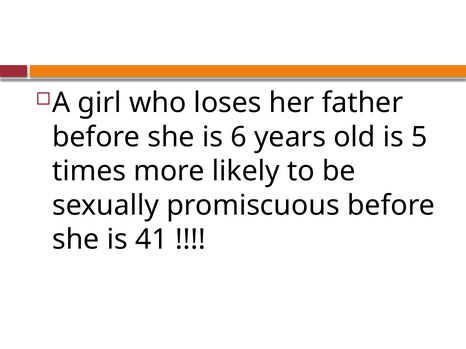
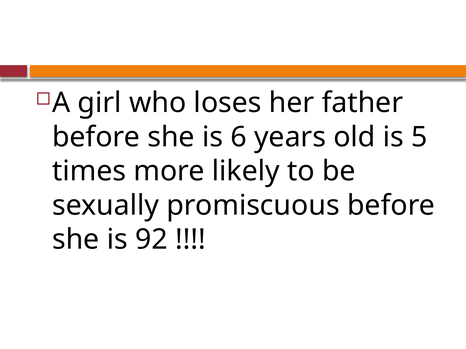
41: 41 -> 92
